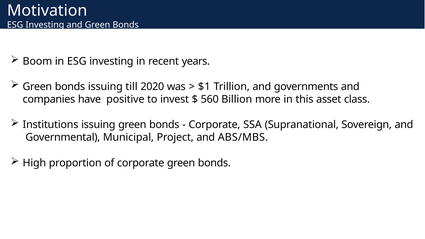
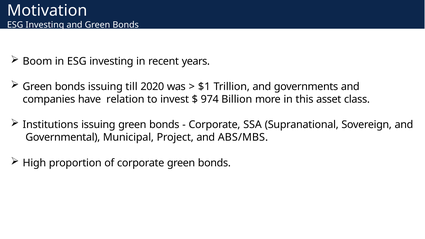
positive: positive -> relation
560: 560 -> 974
